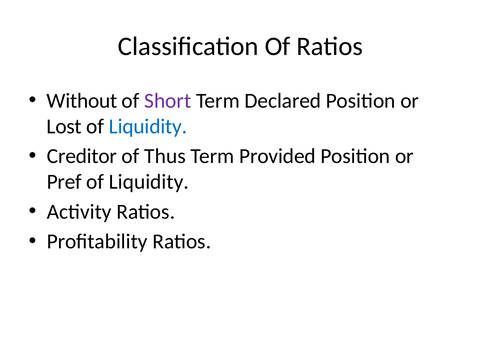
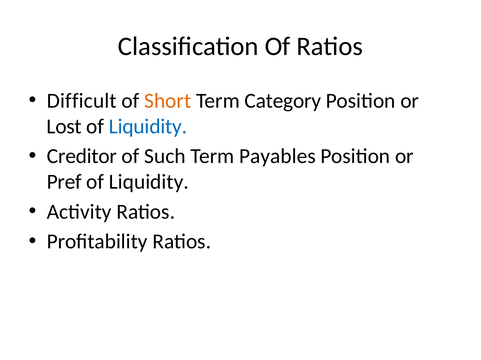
Without: Without -> Difficult
Short colour: purple -> orange
Declared: Declared -> Category
Thus: Thus -> Such
Provided: Provided -> Payables
